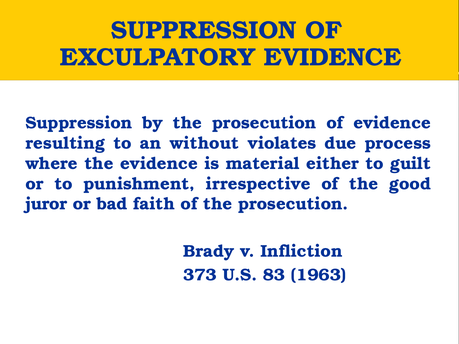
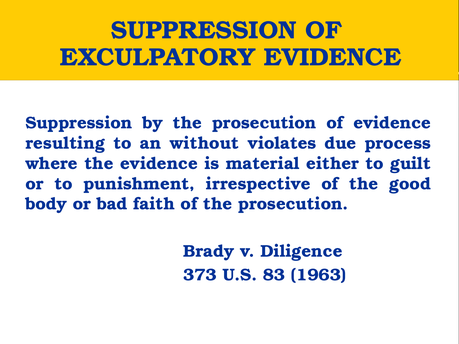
juror: juror -> body
Infliction: Infliction -> Diligence
